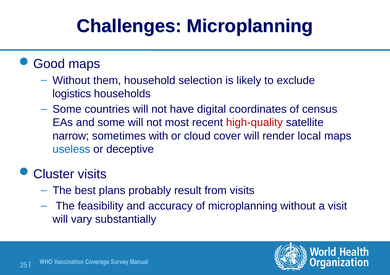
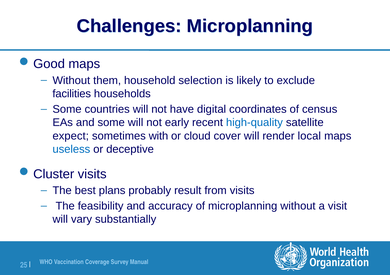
logistics: logistics -> facilities
most: most -> early
high-quality colour: red -> blue
narrow: narrow -> expect
